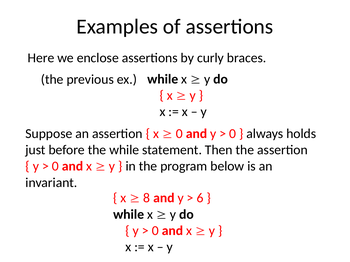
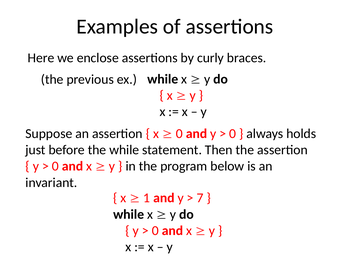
8: 8 -> 1
6: 6 -> 7
